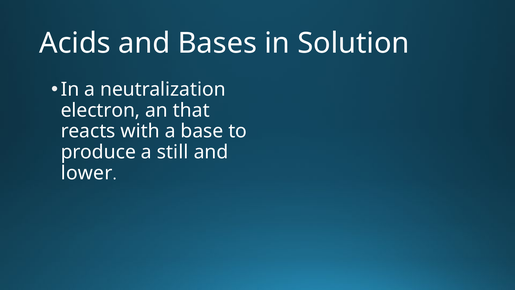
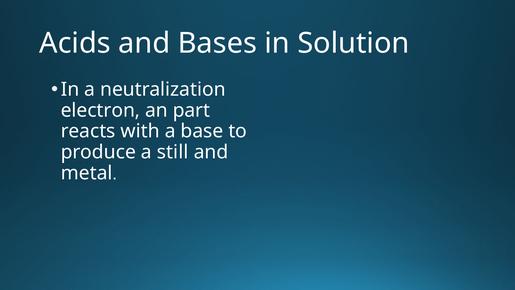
that: that -> part
lower: lower -> metal
